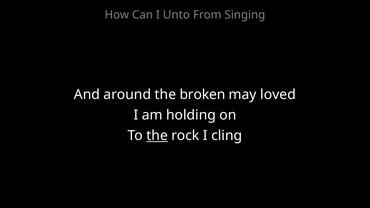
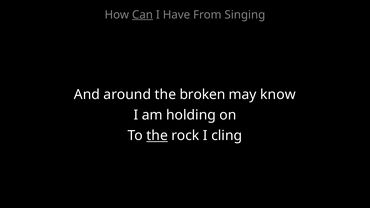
Can underline: none -> present
Unto: Unto -> Have
loved: loved -> know
